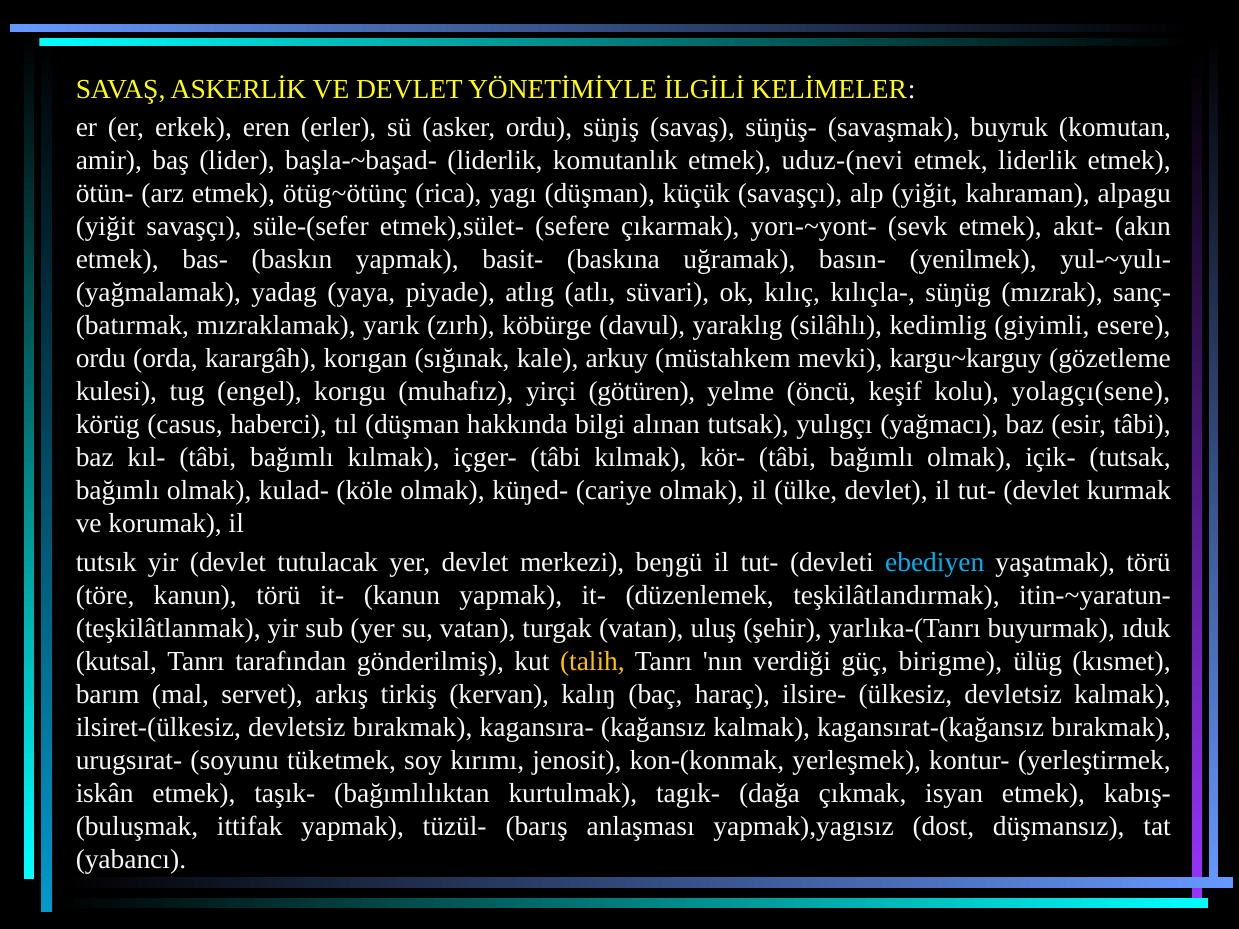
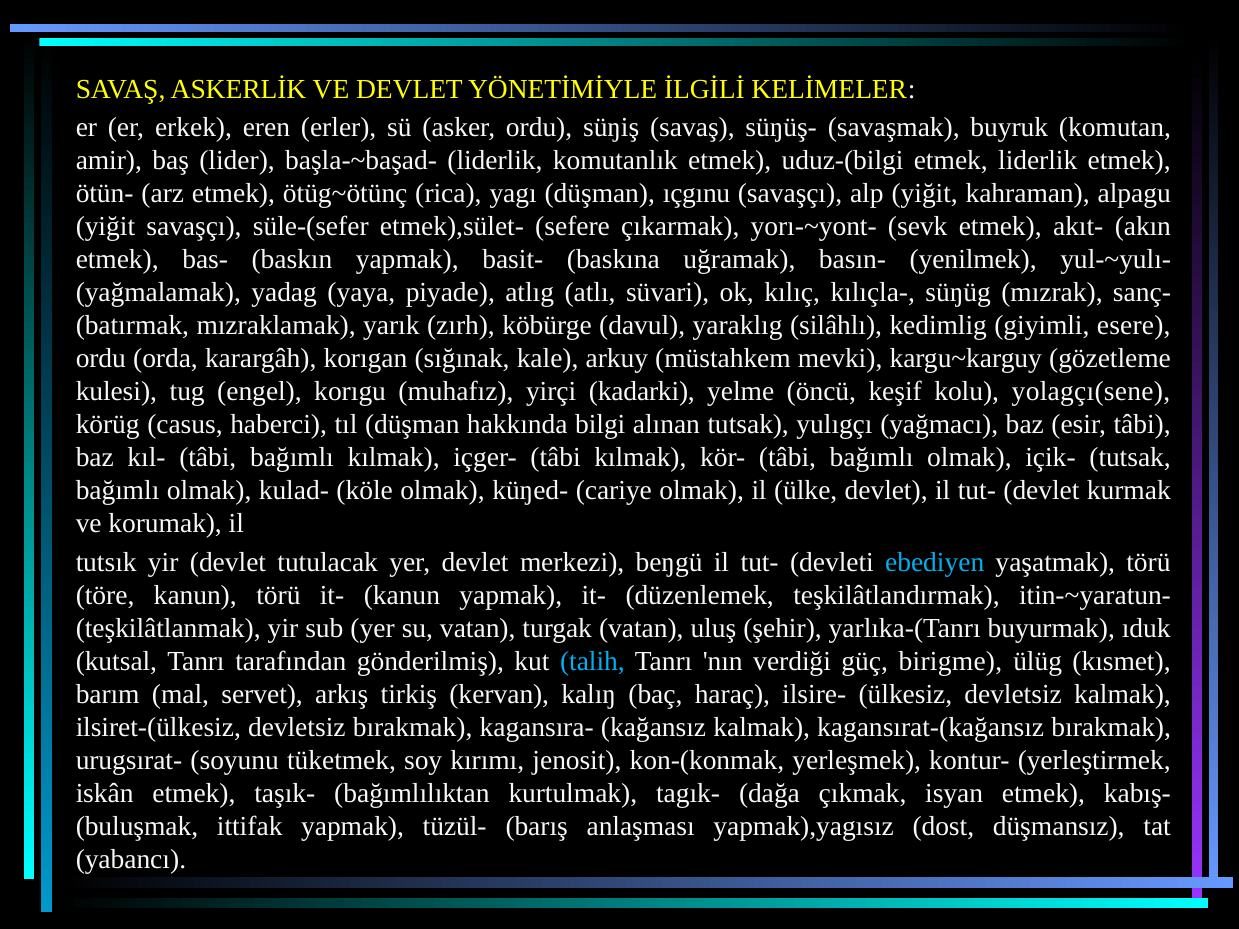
uduz-(nevi: uduz-(nevi -> uduz-(bilgi
küçük: küçük -> ıçgınu
götüren: götüren -> kadarki
talih colour: yellow -> light blue
